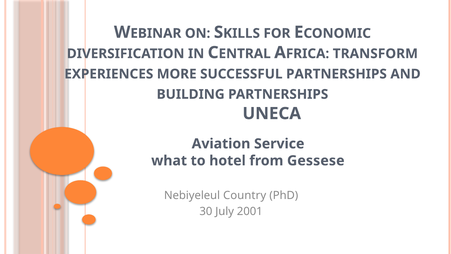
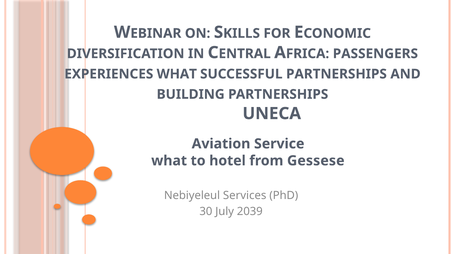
TRANSFORM: TRANSFORM -> PASSENGERS
EXPERIENCES MORE: MORE -> WHAT
Country: Country -> Services
2001: 2001 -> 2039
